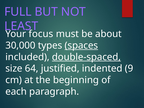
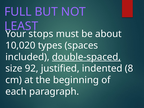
focus: focus -> stops
30,000: 30,000 -> 10,020
spaces underline: present -> none
64: 64 -> 92
9: 9 -> 8
